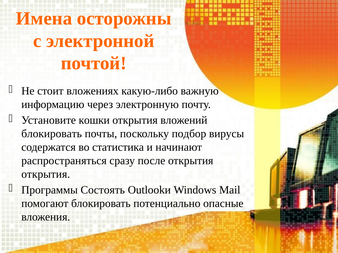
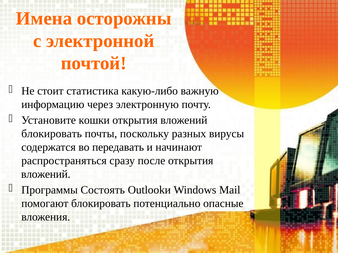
вложениях: вложениях -> статистика
подбор: подбор -> разных
статистика: статистика -> передавать
открытия at (46, 174): открытия -> вложений
